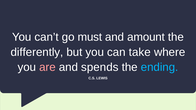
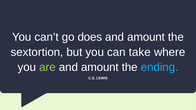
must: must -> does
differently: differently -> sextortion
are colour: pink -> light green
spends at (100, 67): spends -> amount
